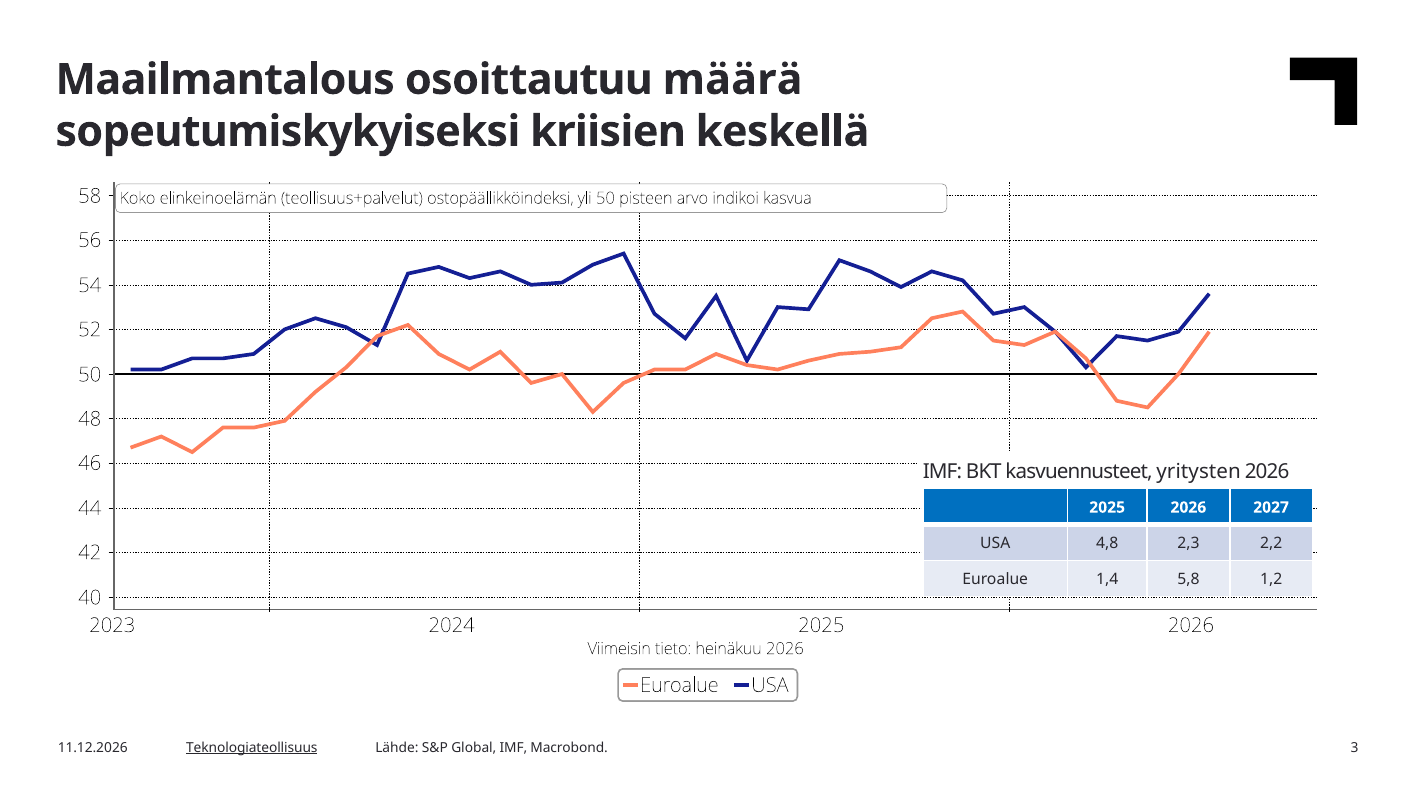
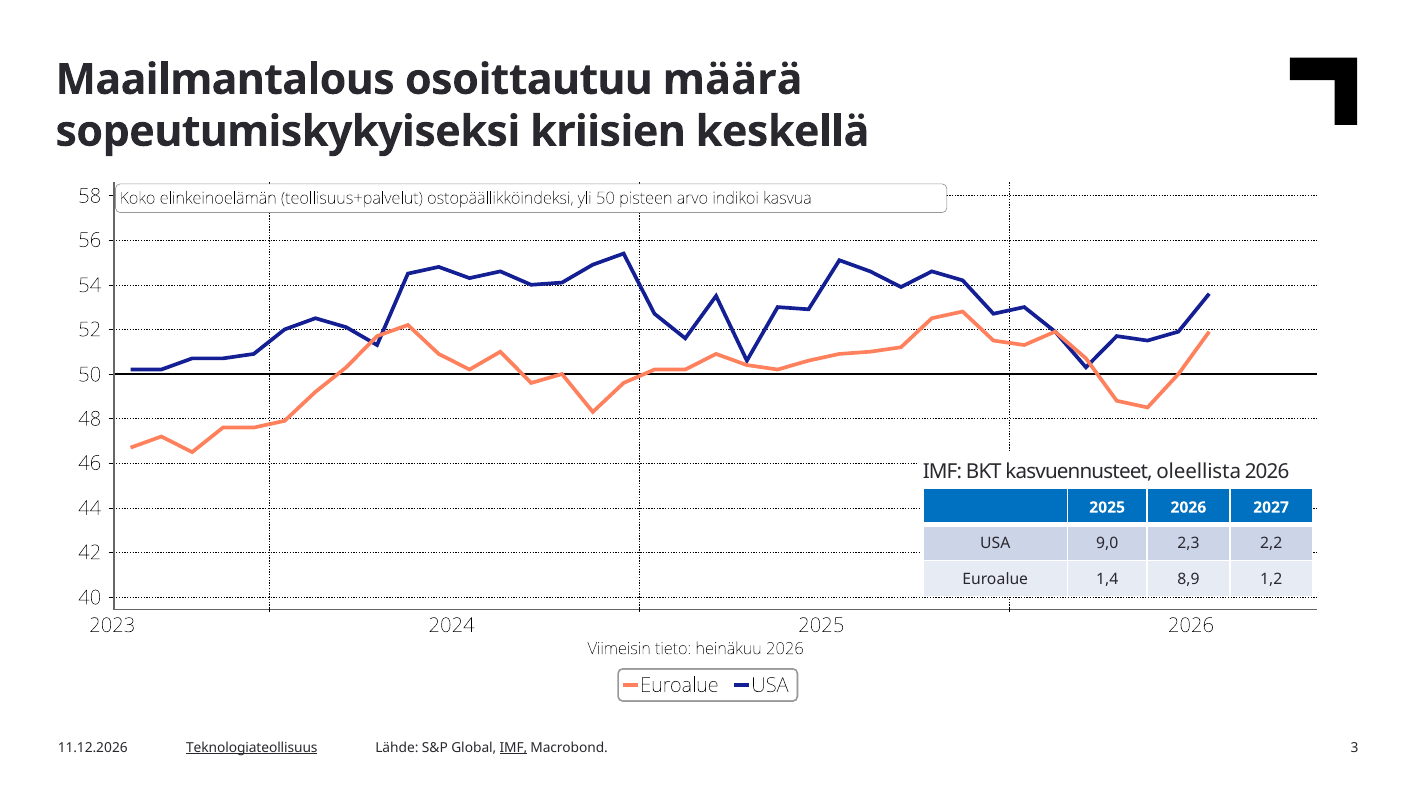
yritysten: yritysten -> oleellista
4,8: 4,8 -> 9,0
5,8: 5,8 -> 8,9
IMF at (513, 748) underline: none -> present
